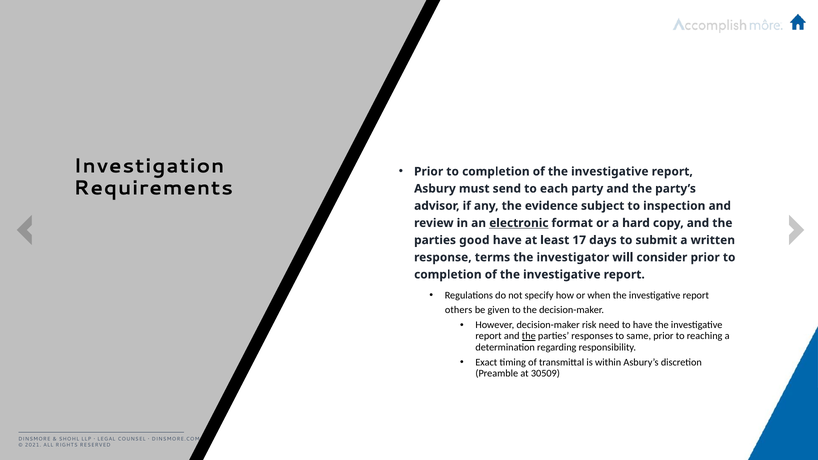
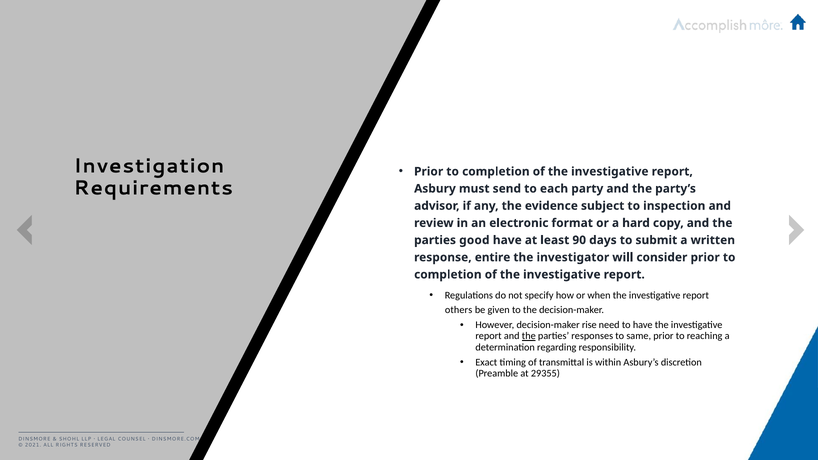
electronic underline: present -> none
17: 17 -> 90
terms: terms -> entire
risk: risk -> rise
30509: 30509 -> 29355
